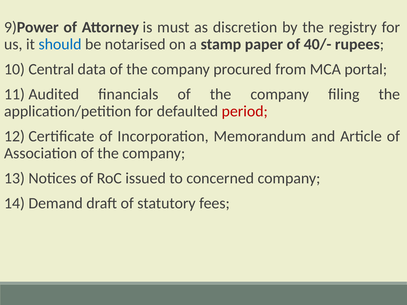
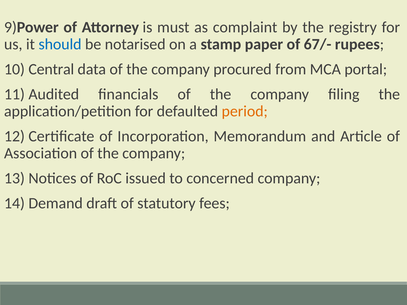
discretion: discretion -> complaint
40/-: 40/- -> 67/-
period colour: red -> orange
